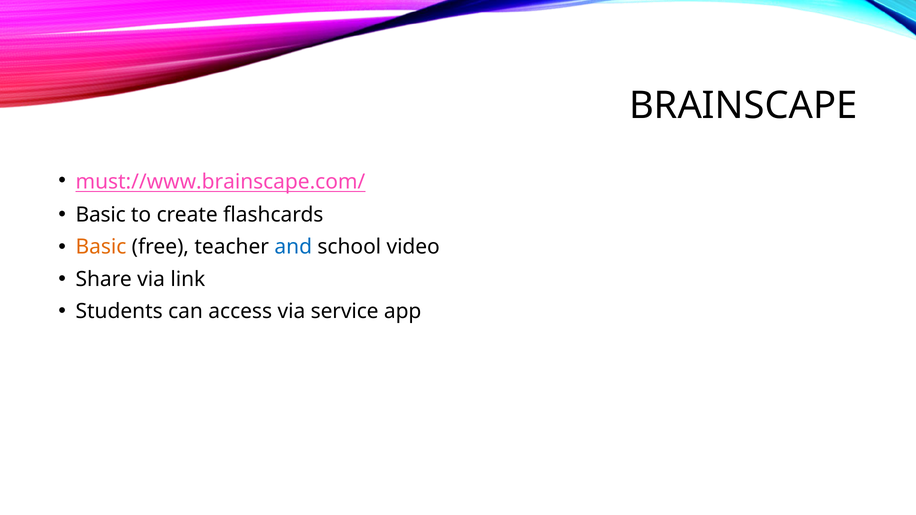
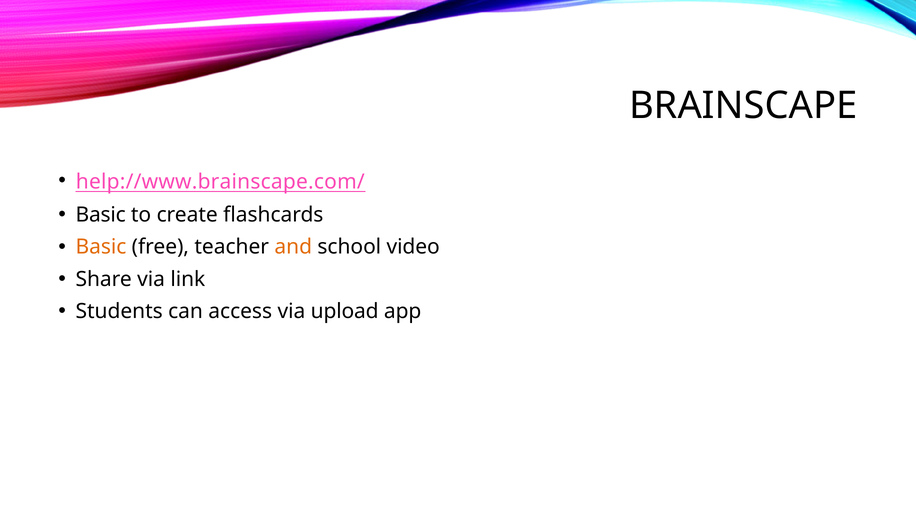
must://www.brainscape.com/: must://www.brainscape.com/ -> help://www.brainscape.com/
and colour: blue -> orange
service: service -> upload
